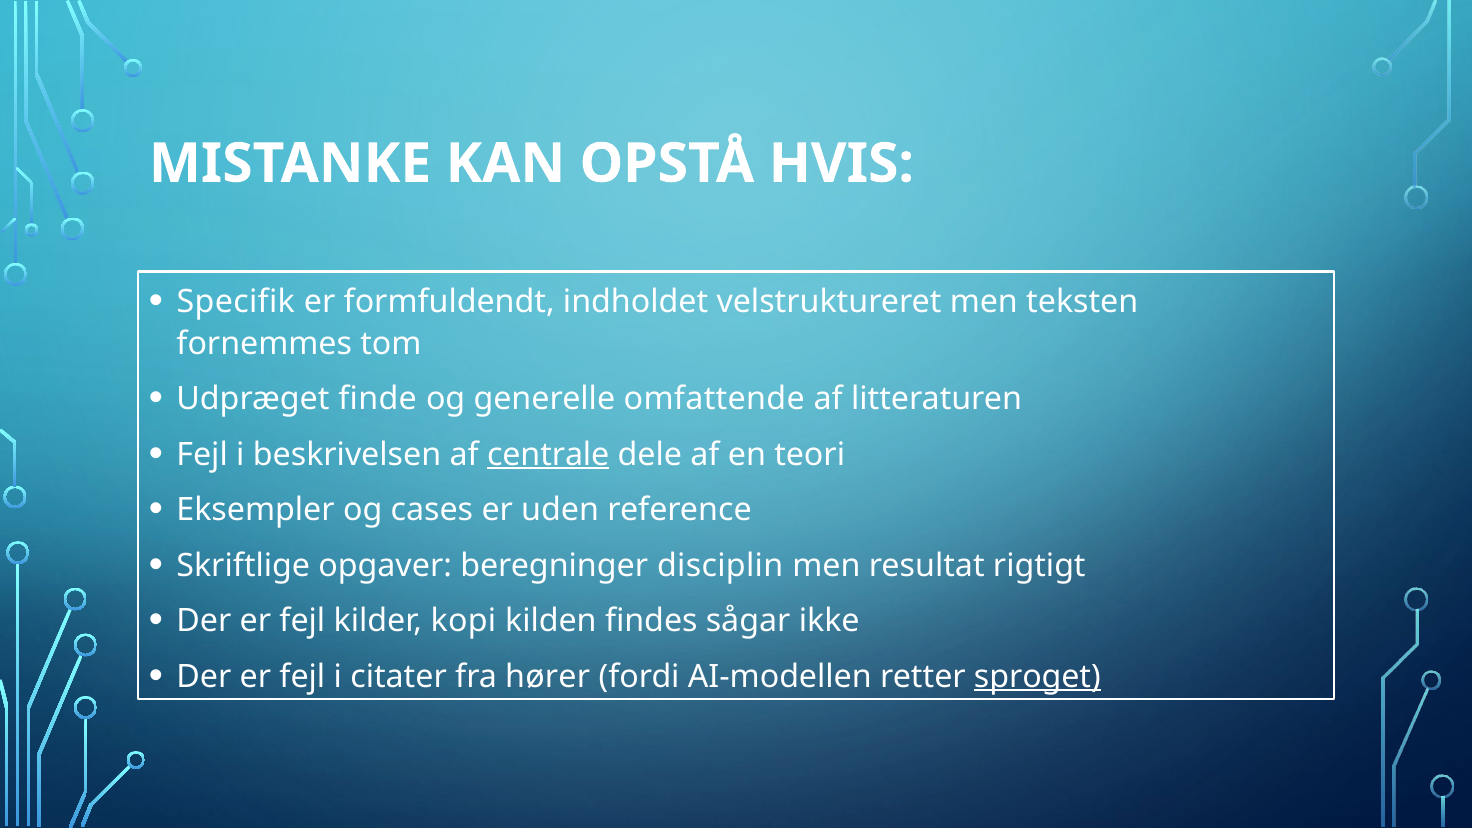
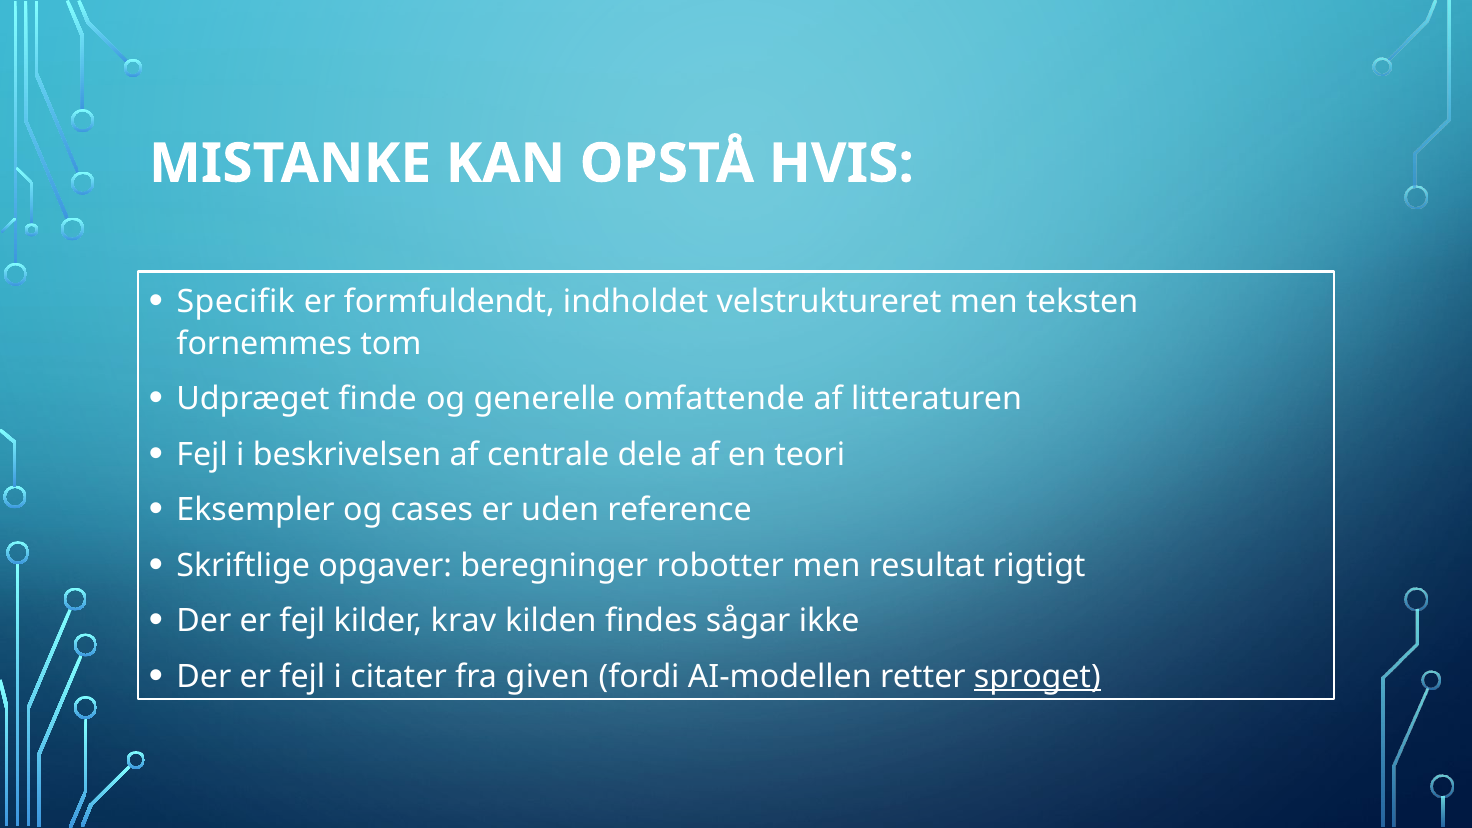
centrale underline: present -> none
disciplin: disciplin -> robotter
kopi: kopi -> krav
hører: hører -> given
